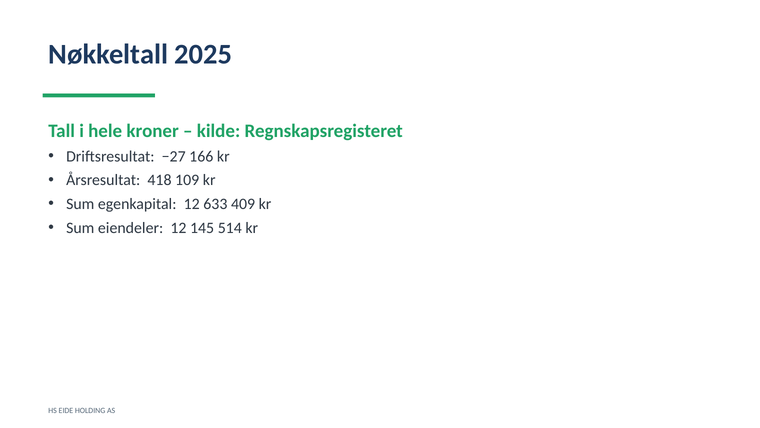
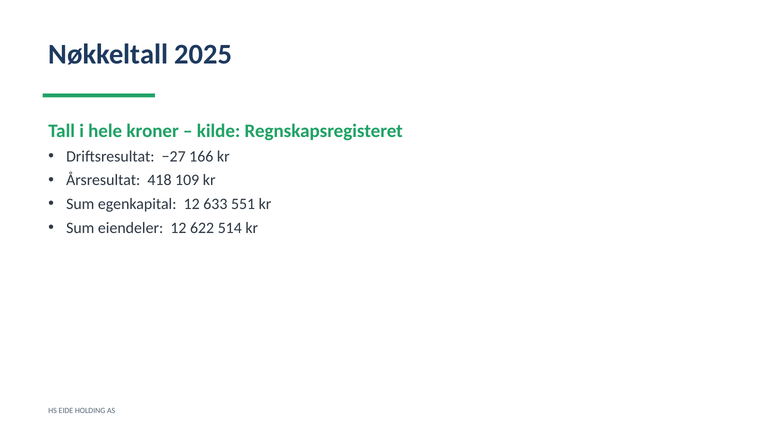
409: 409 -> 551
145: 145 -> 622
